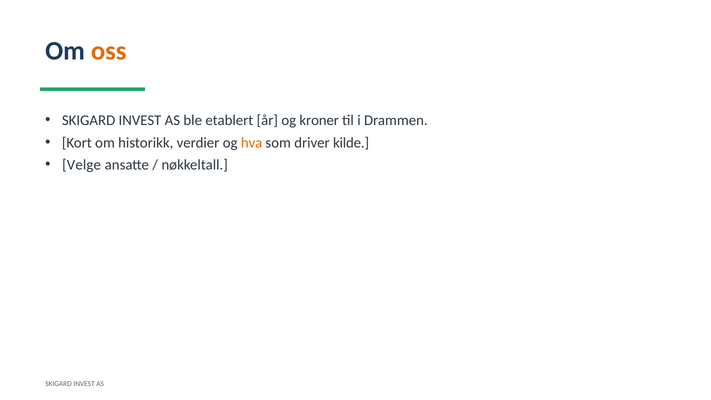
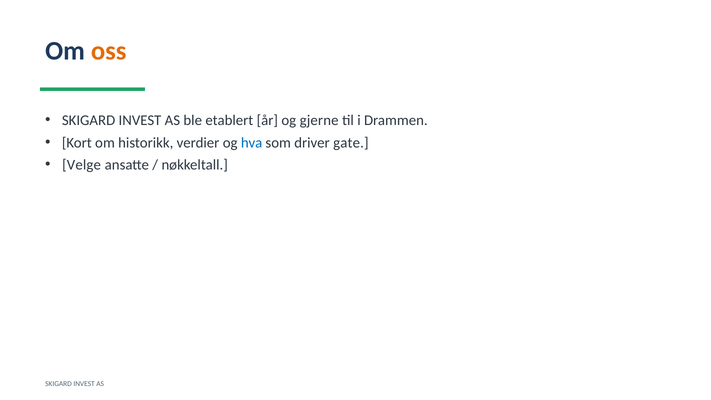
kroner: kroner -> gjerne
hva colour: orange -> blue
kilde: kilde -> gate
